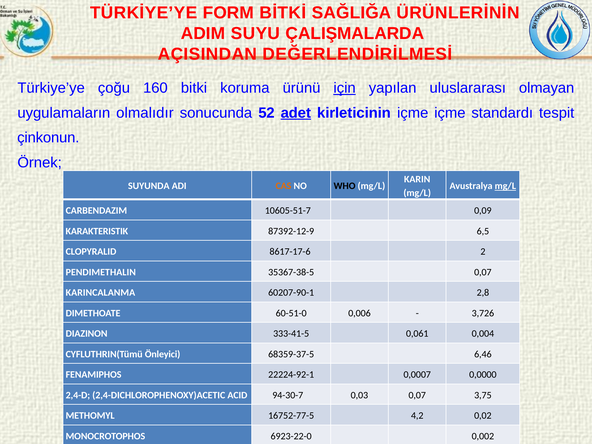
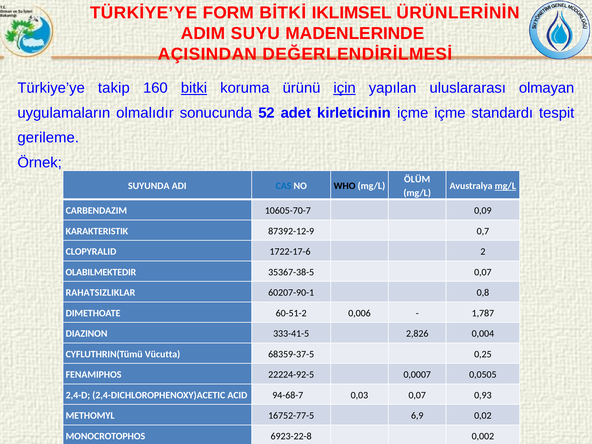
SAĞLIĞA: SAĞLIĞA -> IKLIMSEL
ÇALIŞMALARDA: ÇALIŞMALARDA -> MADENLERINDE
çoğu: çoğu -> takip
bitki underline: none -> present
adet underline: present -> none
çinkonun: çinkonun -> gerileme
KARIN: KARIN -> ÖLÜM
CAS colour: orange -> blue
10605-51-7: 10605-51-7 -> 10605-70-7
6,5: 6,5 -> 0,7
8617-17-6: 8617-17-6 -> 1722-17-6
PENDIMETHALIN: PENDIMETHALIN -> OLABILMEKTEDIR
KARINCALANMA: KARINCALANMA -> RAHATSIZLIKLAR
2,8: 2,8 -> 0,8
60-51-0: 60-51-0 -> 60-51-2
3,726: 3,726 -> 1,787
0,061: 0,061 -> 2,826
Önleyici: Önleyici -> Vücutta
6,46: 6,46 -> 0,25
22224-92-1: 22224-92-1 -> 22224-92-5
0,0000: 0,0000 -> 0,0505
94-30-7: 94-30-7 -> 94-68-7
3,75: 3,75 -> 0,93
4,2: 4,2 -> 6,9
6923-22-0: 6923-22-0 -> 6923-22-8
